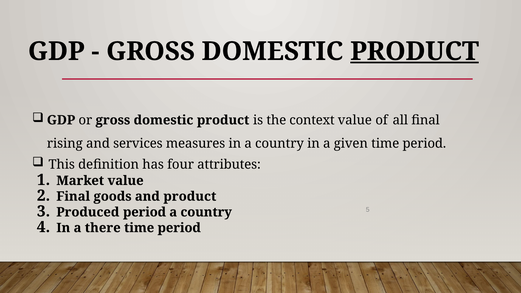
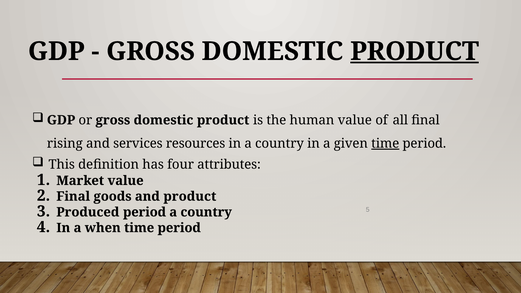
context: context -> human
measures: measures -> resources
time at (385, 144) underline: none -> present
there: there -> when
